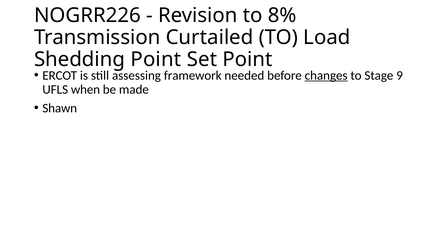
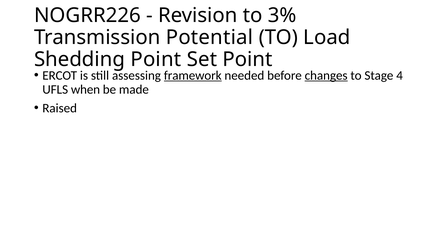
8%: 8% -> 3%
Curtailed: Curtailed -> Potential
framework underline: none -> present
9: 9 -> 4
Shawn: Shawn -> Raised
